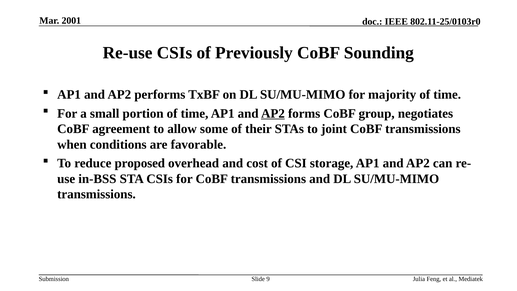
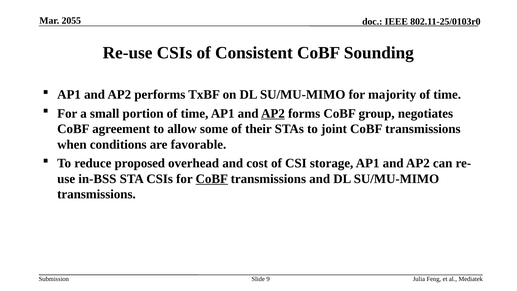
2001: 2001 -> 2055
Previously: Previously -> Consistent
CoBF at (212, 179) underline: none -> present
